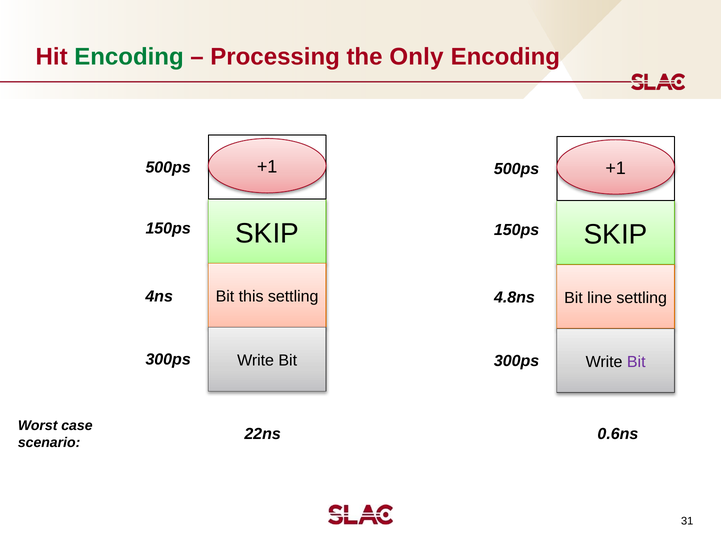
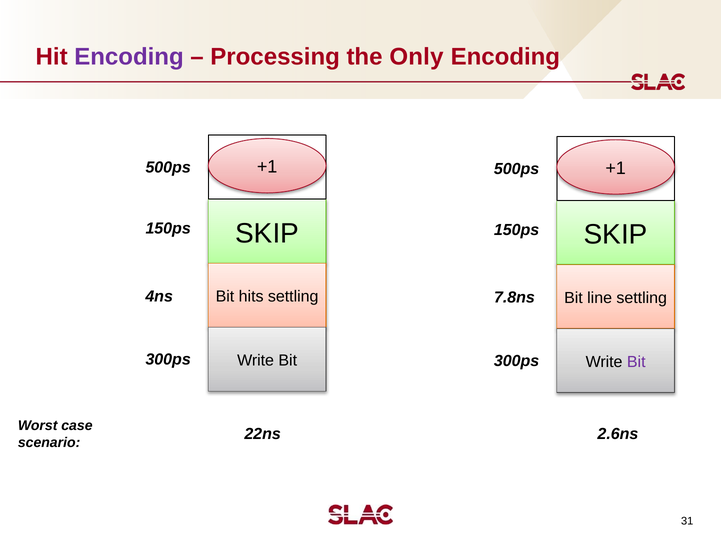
Encoding at (129, 57) colour: green -> purple
this: this -> hits
4.8ns: 4.8ns -> 7.8ns
0.6ns: 0.6ns -> 2.6ns
